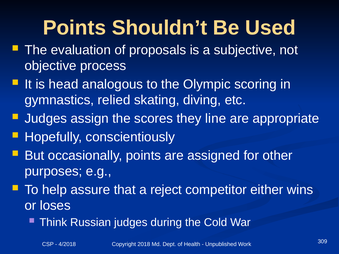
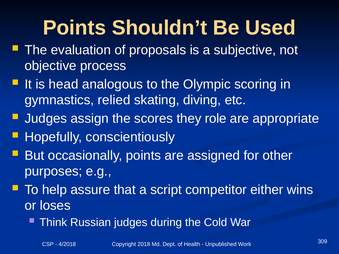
line: line -> role
reject: reject -> script
